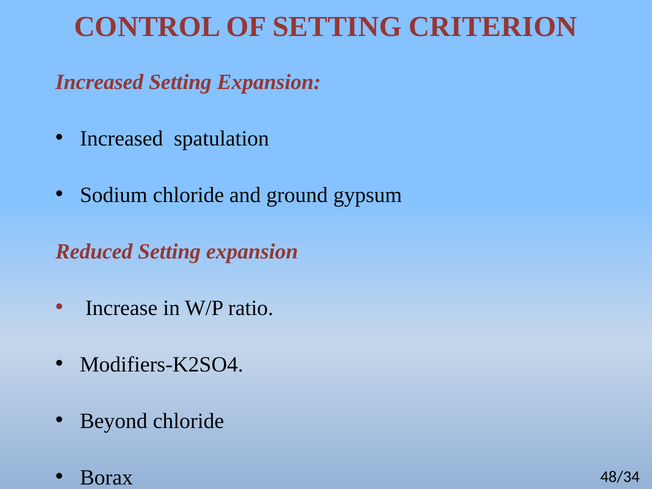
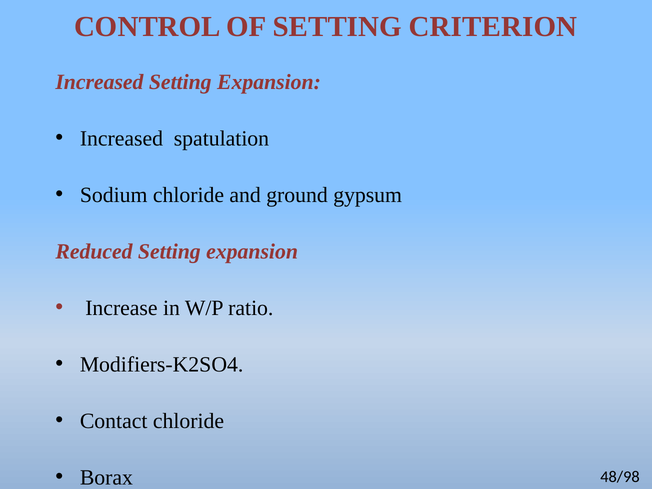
Beyond: Beyond -> Contact
48/34: 48/34 -> 48/98
